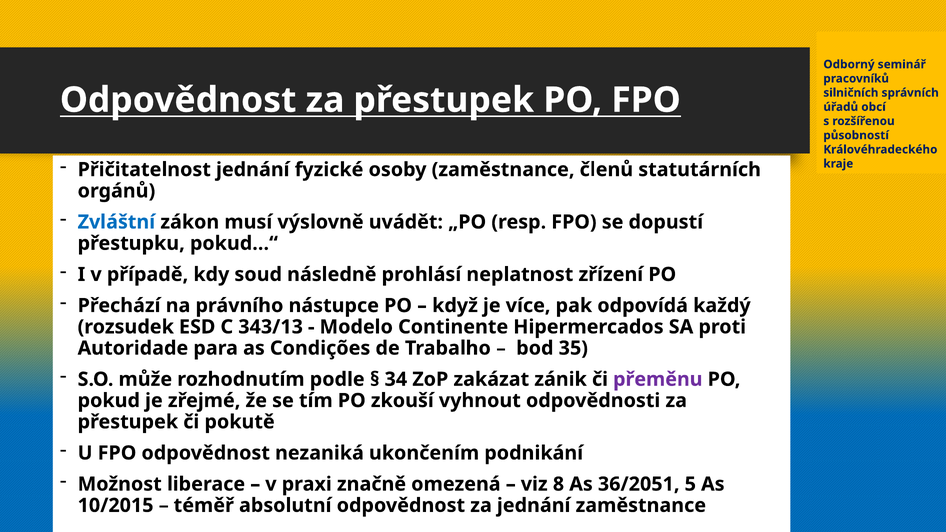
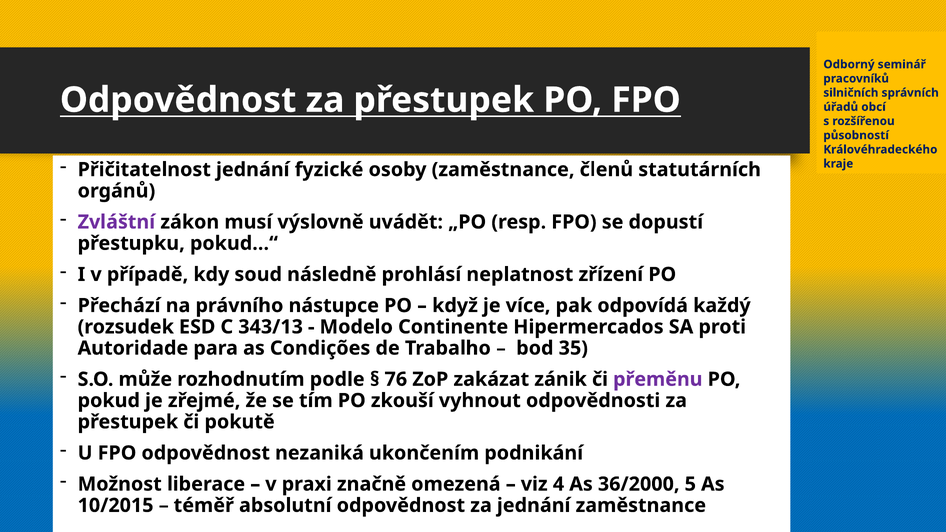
Zvláštní colour: blue -> purple
34: 34 -> 76
8: 8 -> 4
36/2051: 36/2051 -> 36/2000
